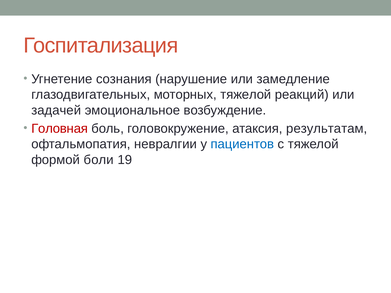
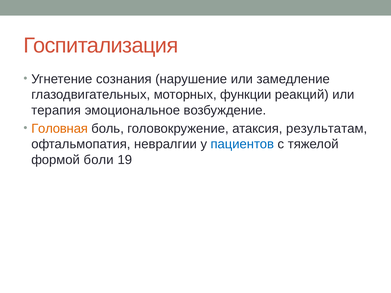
моторных тяжелой: тяжелой -> функции
задачей: задачей -> терапия
Головная colour: red -> orange
